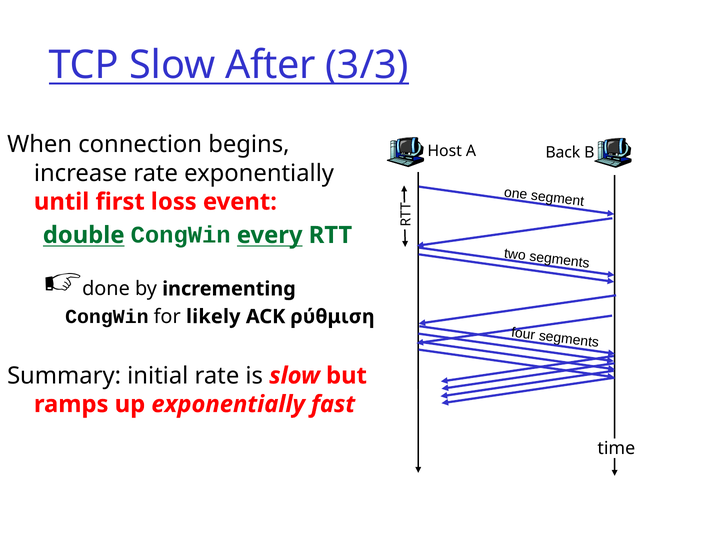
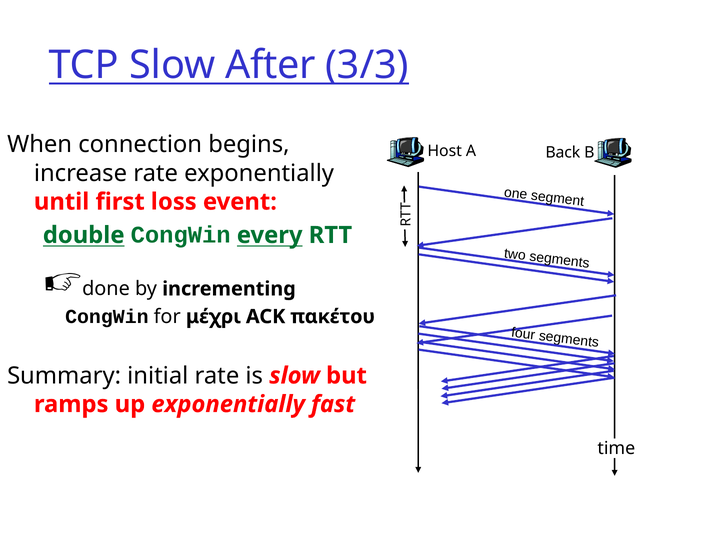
likely: likely -> μέχρι
ρύθμιση: ρύθμιση -> πακέτου
